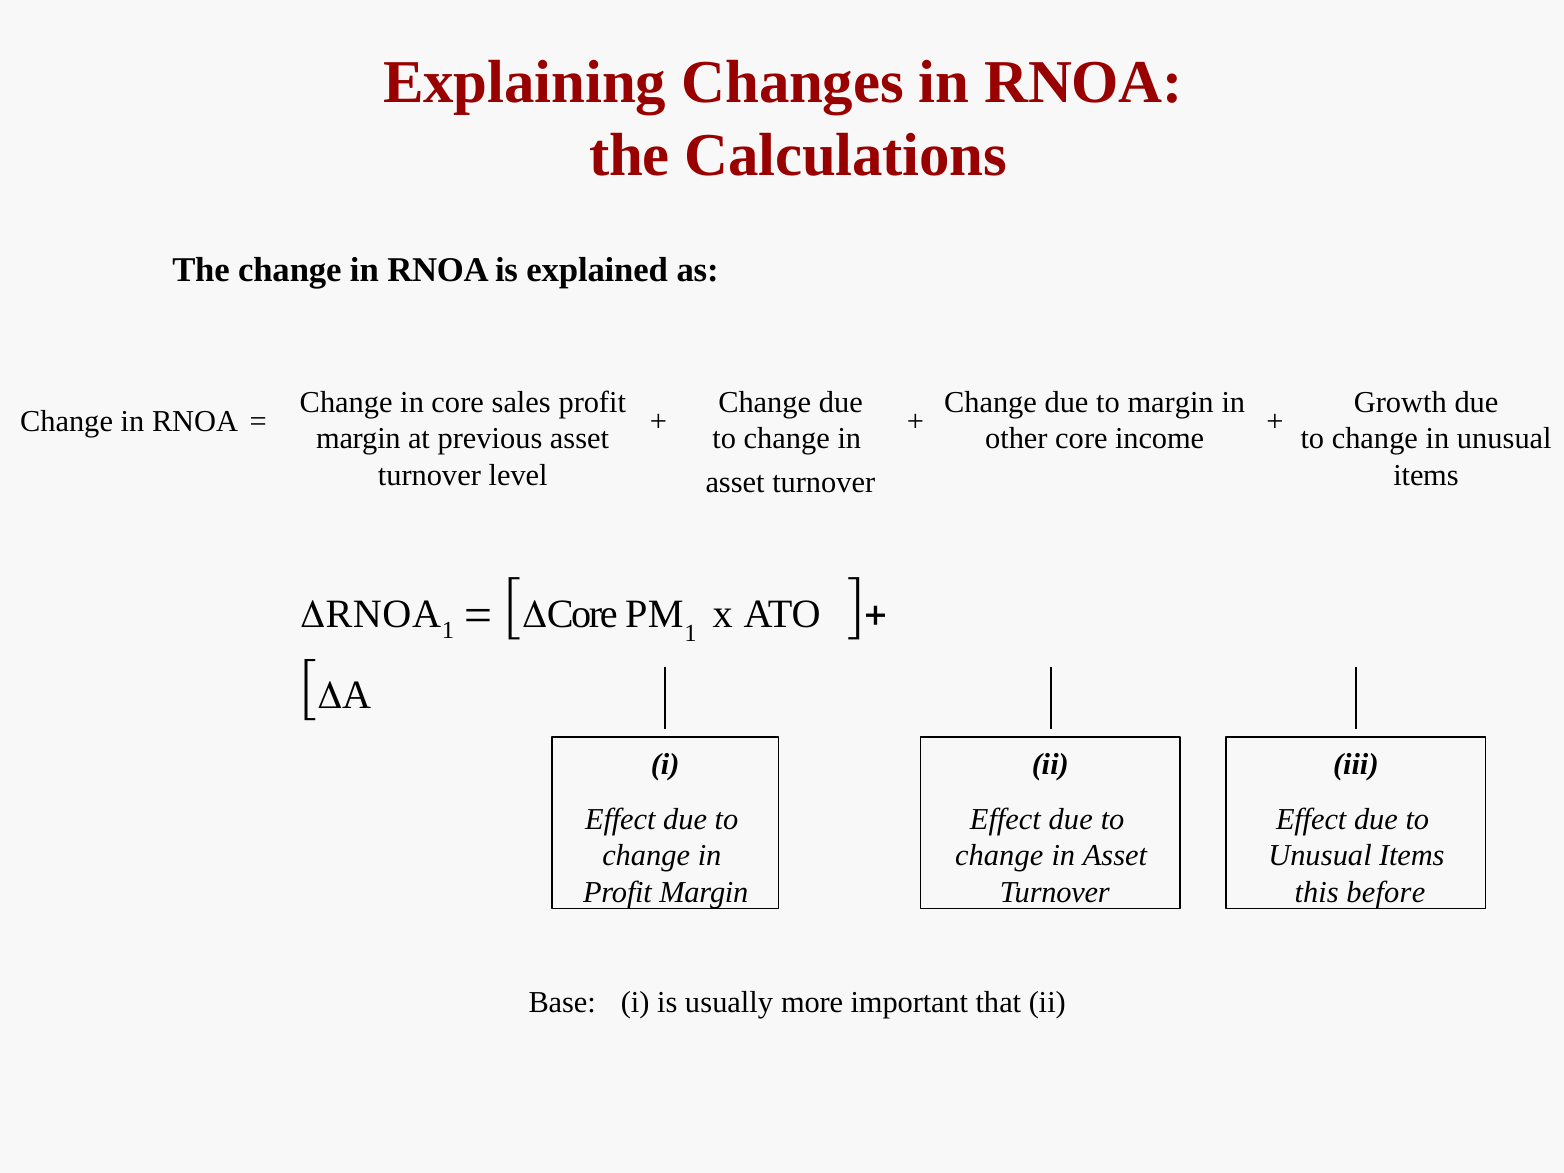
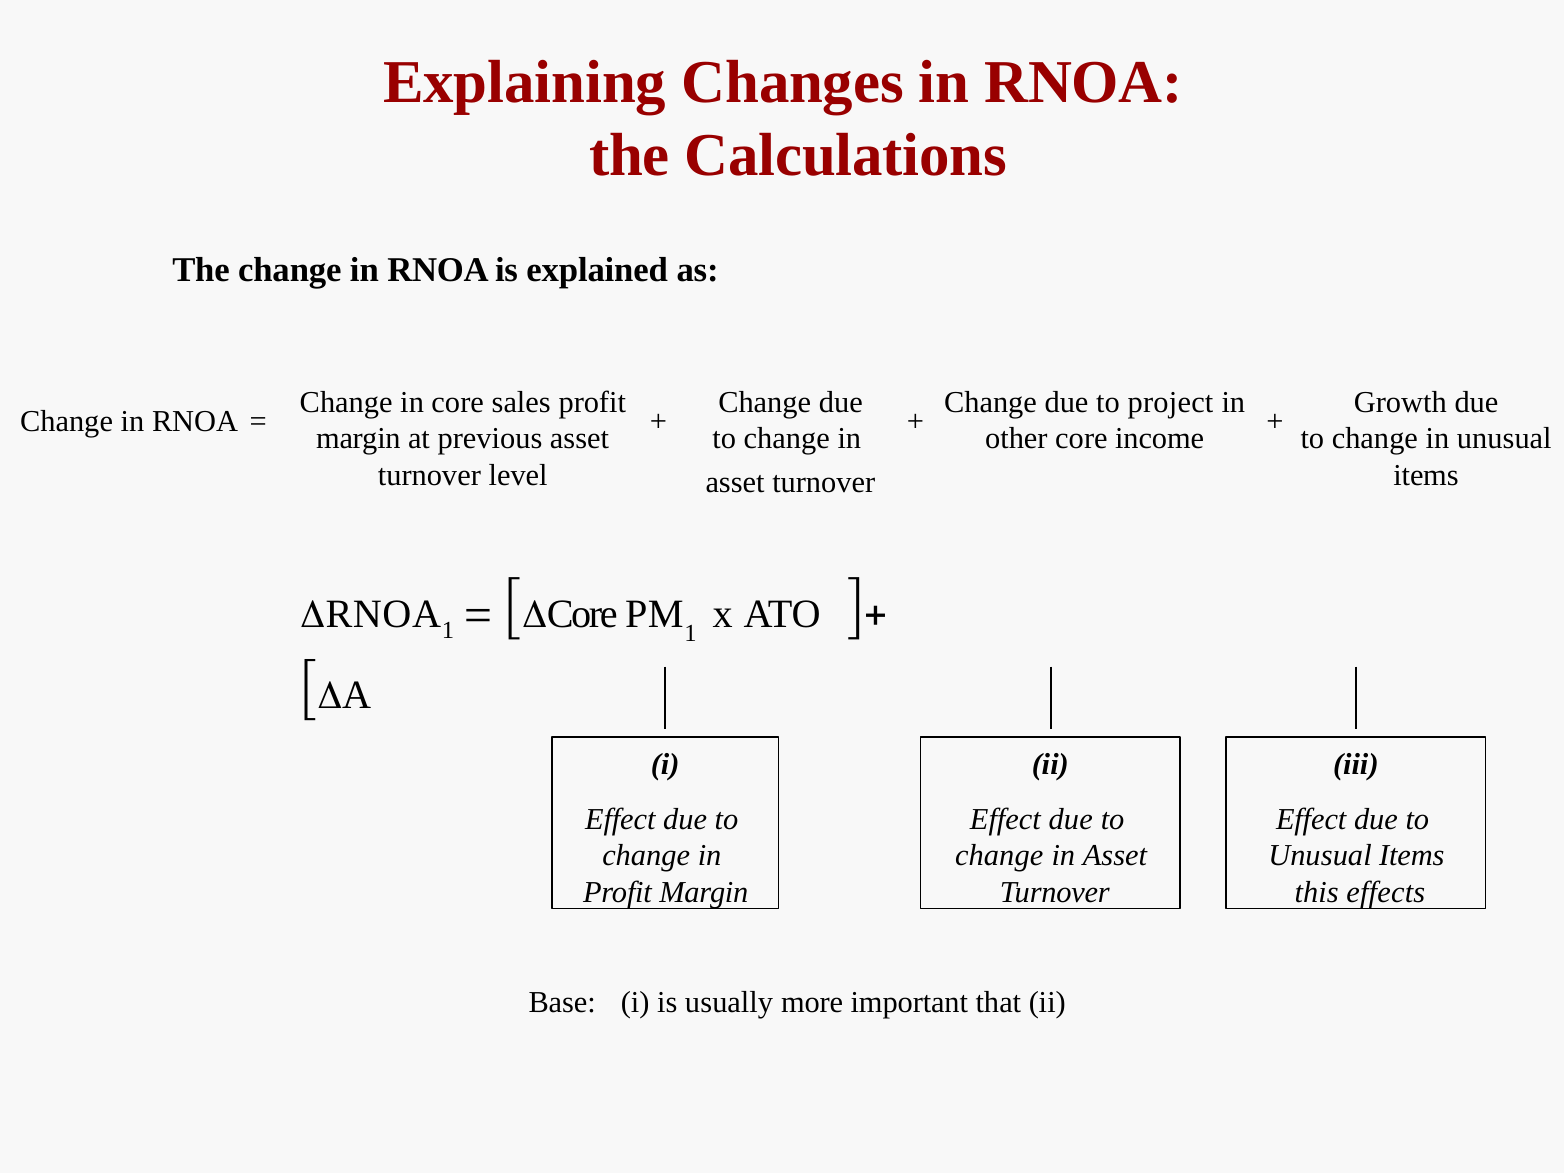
to margin: margin -> project
before: before -> effects
